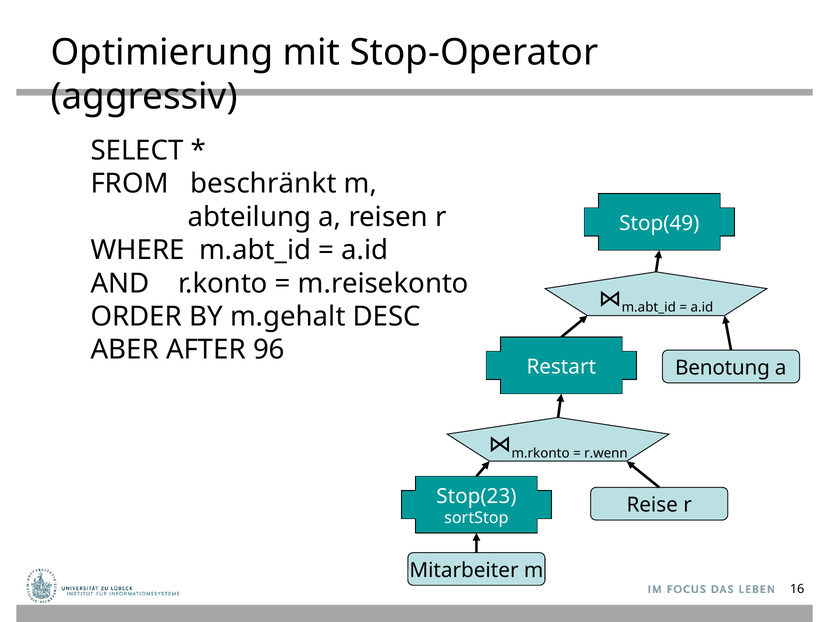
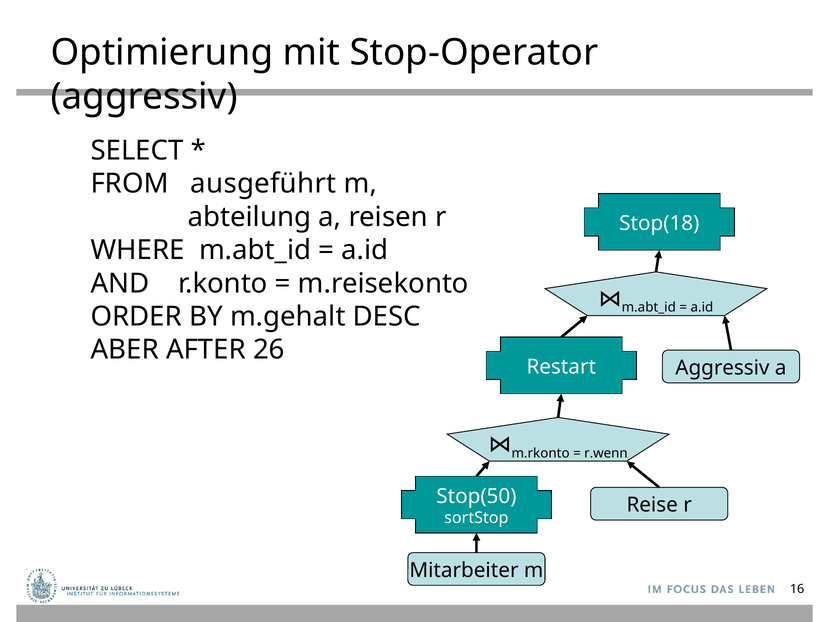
beschränkt: beschränkt -> ausgeführt
Stop(49: Stop(49 -> Stop(18
96: 96 -> 26
Benotung at (722, 368): Benotung -> Aggressiv
Stop(23: Stop(23 -> Stop(50
